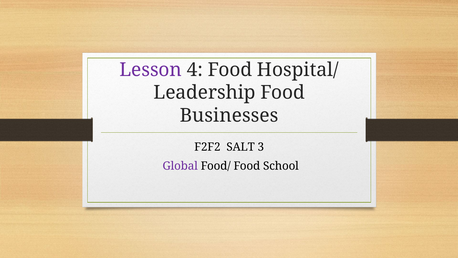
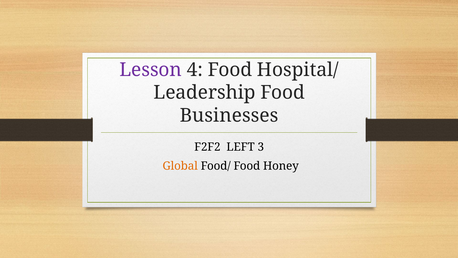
SALT: SALT -> LEFT
Global colour: purple -> orange
School: School -> Honey
